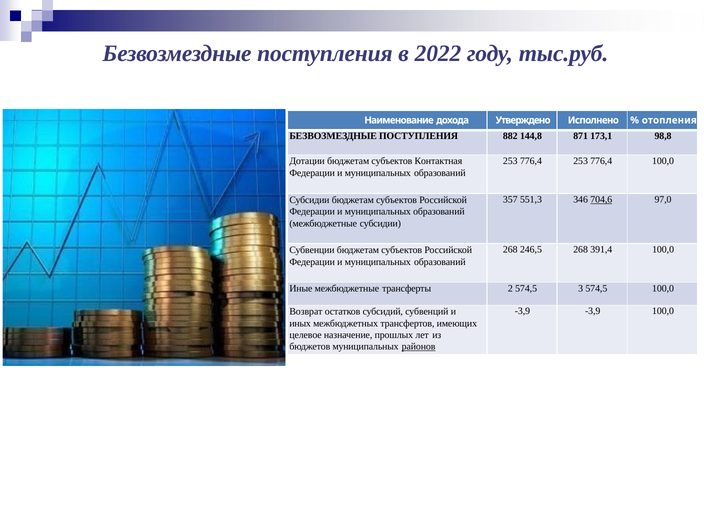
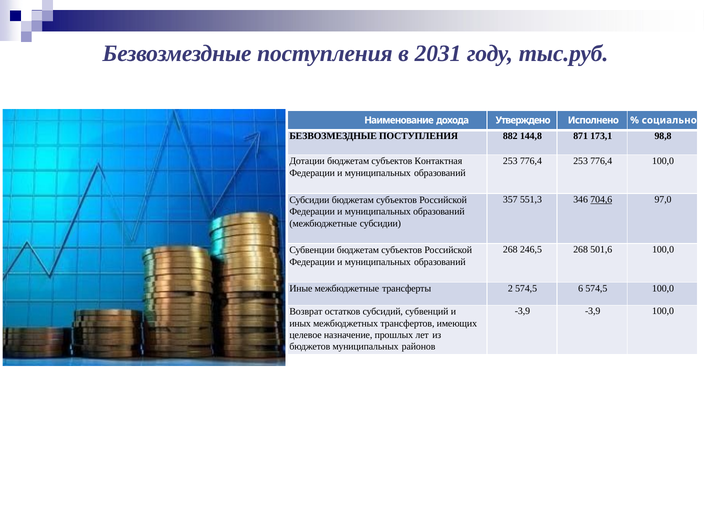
2022: 2022 -> 2031
отопления: отопления -> социально
391,4: 391,4 -> 501,6
3: 3 -> 6
районов underline: present -> none
